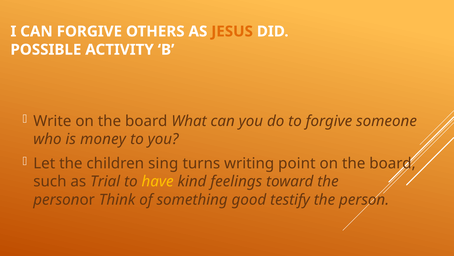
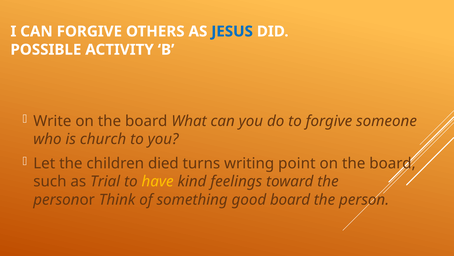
JESUS colour: orange -> blue
money: money -> church
sing: sing -> died
good testify: testify -> board
